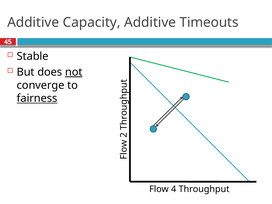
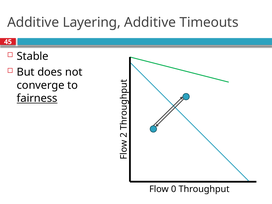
Capacity: Capacity -> Layering
not underline: present -> none
4: 4 -> 0
